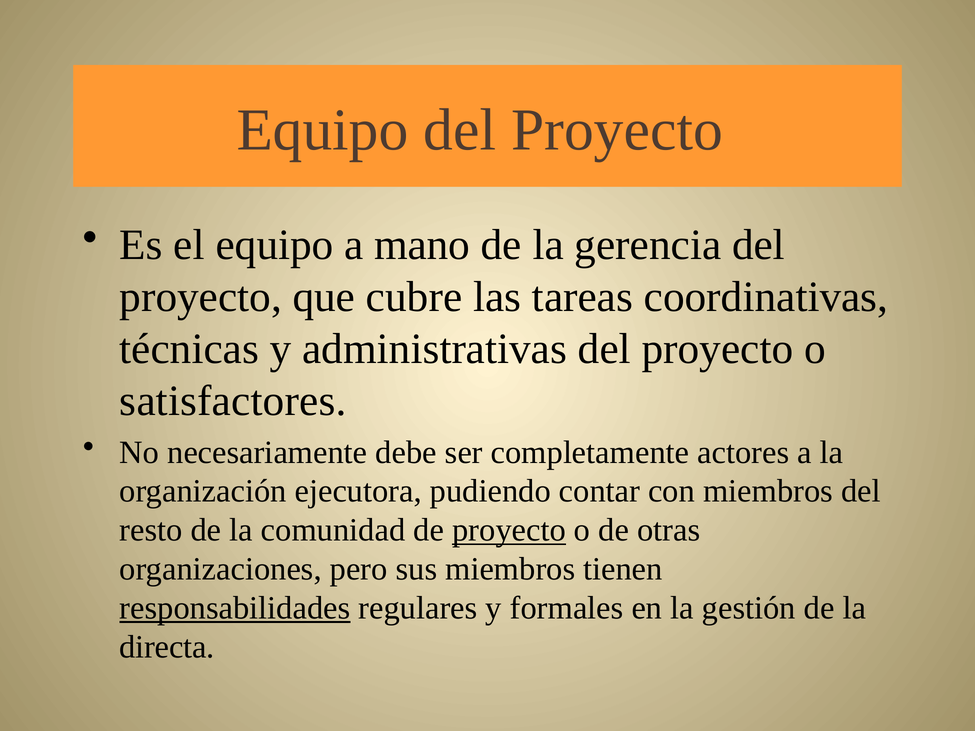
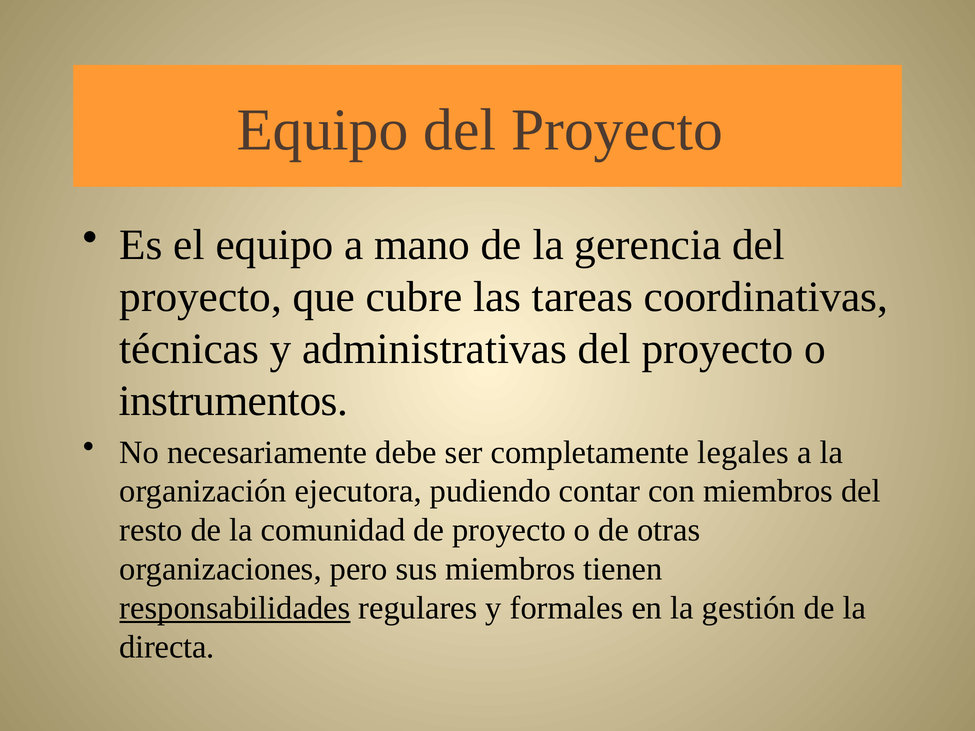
satisfactores: satisfactores -> instrumentos
actores: actores -> legales
proyecto at (509, 530) underline: present -> none
